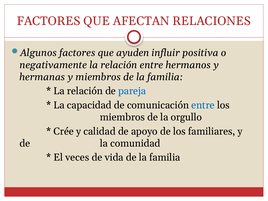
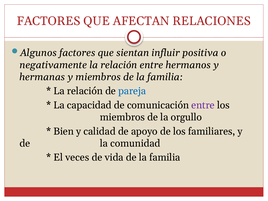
ayuden: ayuden -> sientan
entre at (203, 105) colour: blue -> purple
Crée: Crée -> Bien
